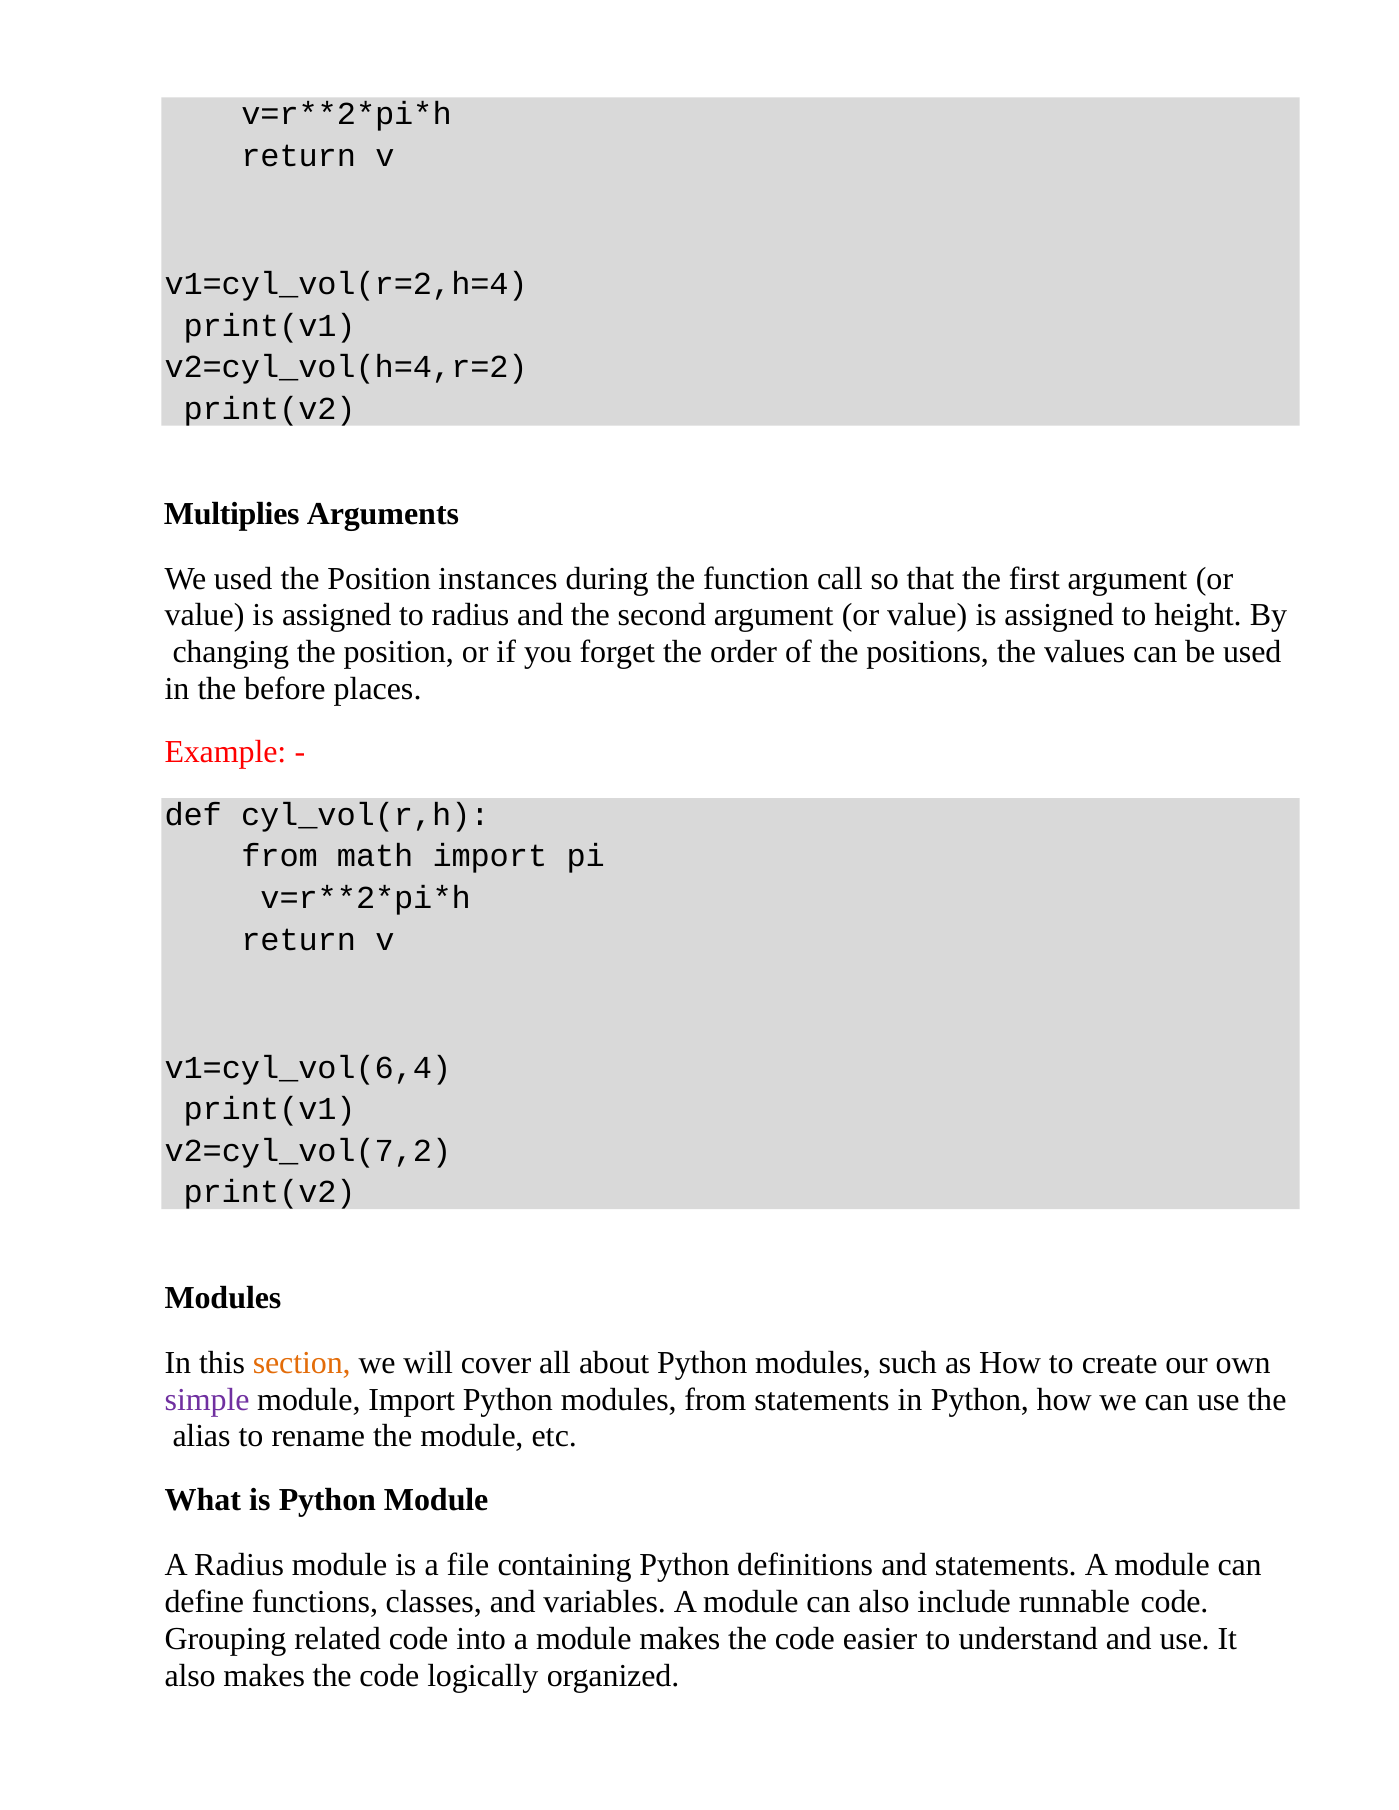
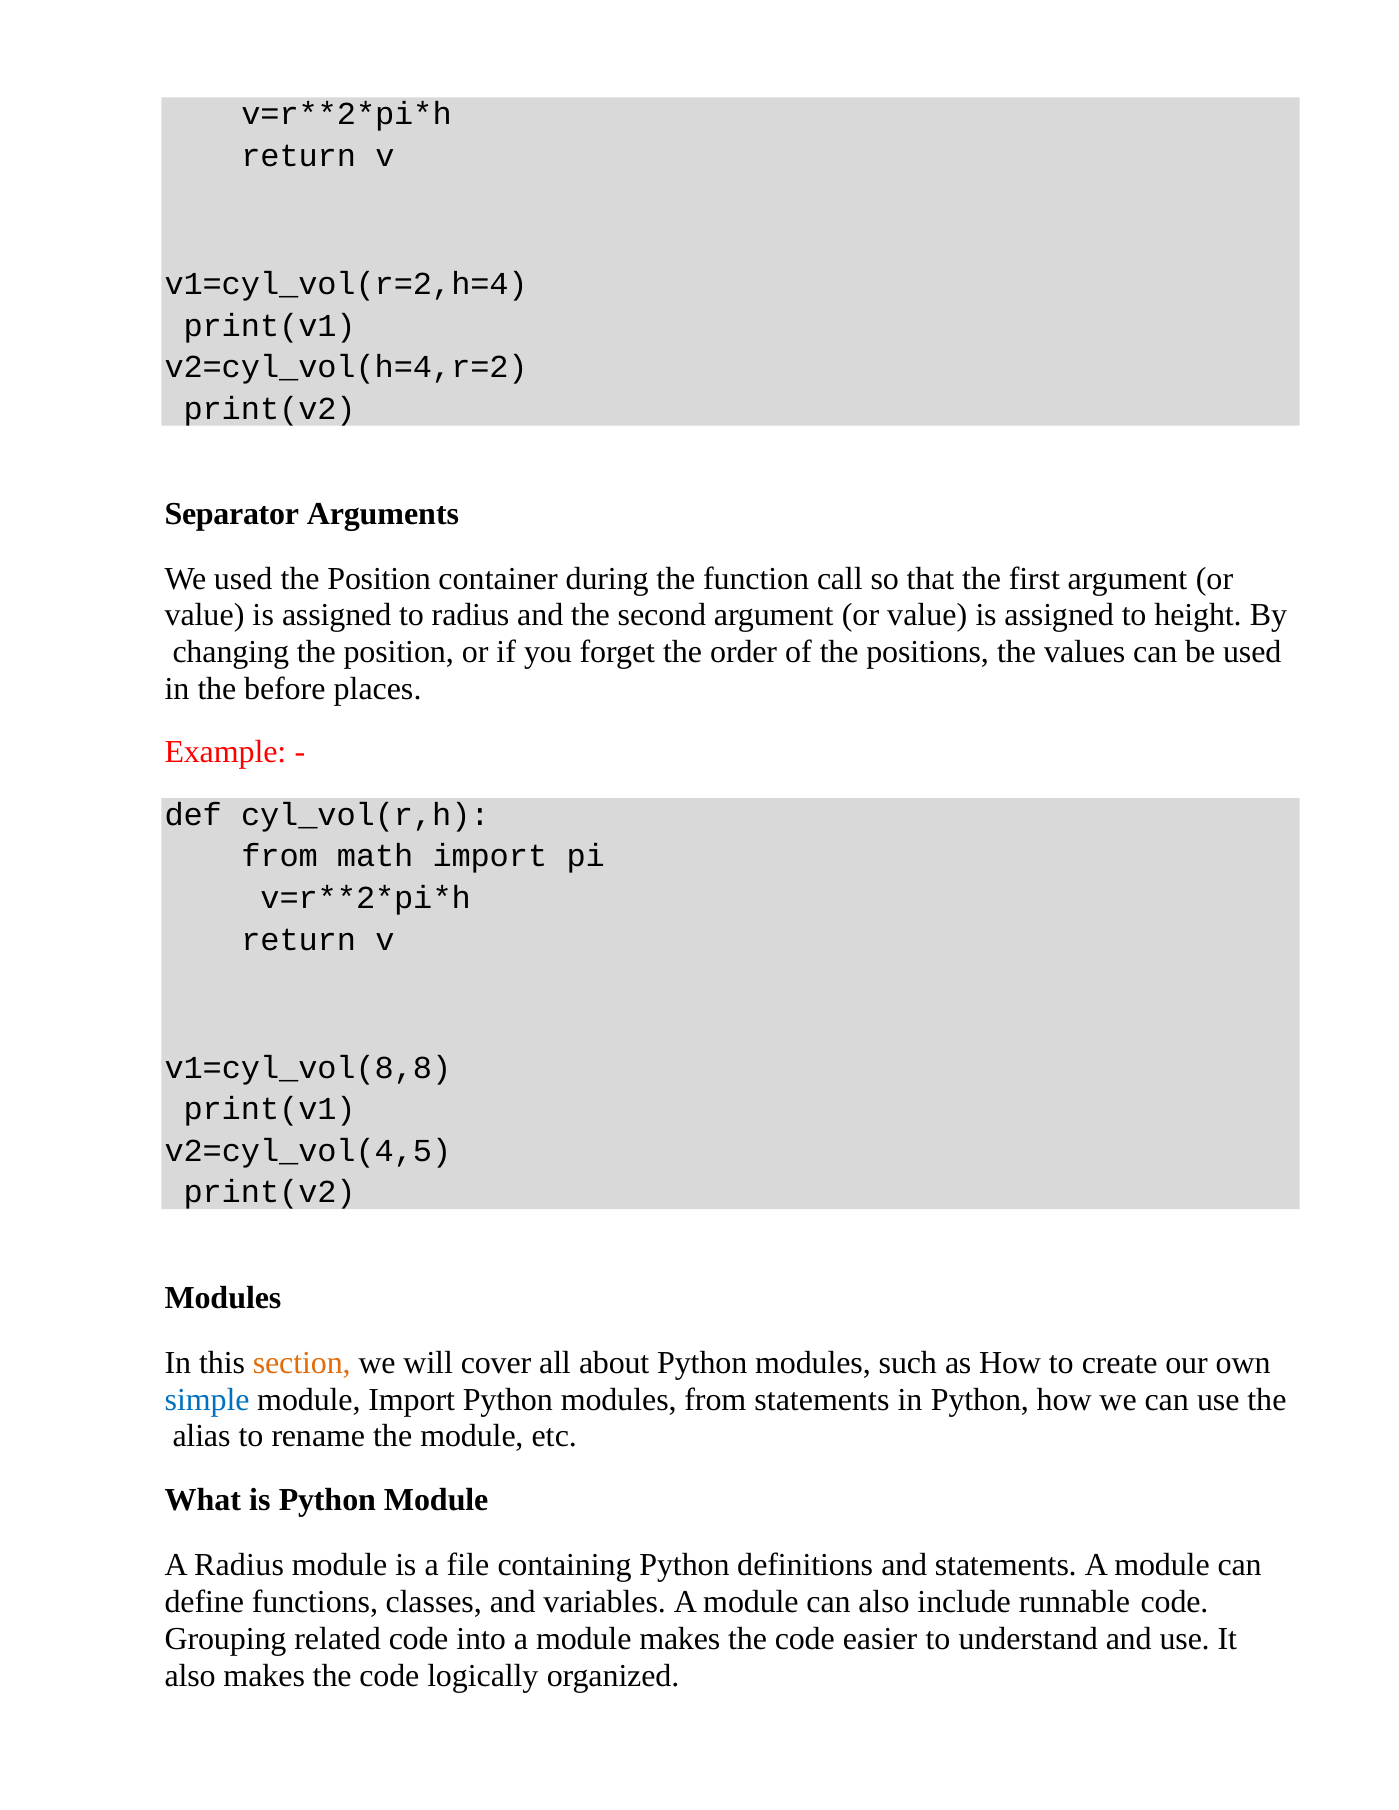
Multiplies: Multiplies -> Separator
instances: instances -> container
v1=cyl_vol(6,4: v1=cyl_vol(6,4 -> v1=cyl_vol(8,8
v2=cyl_vol(7,2: v2=cyl_vol(7,2 -> v2=cyl_vol(4,5
simple colour: purple -> blue
